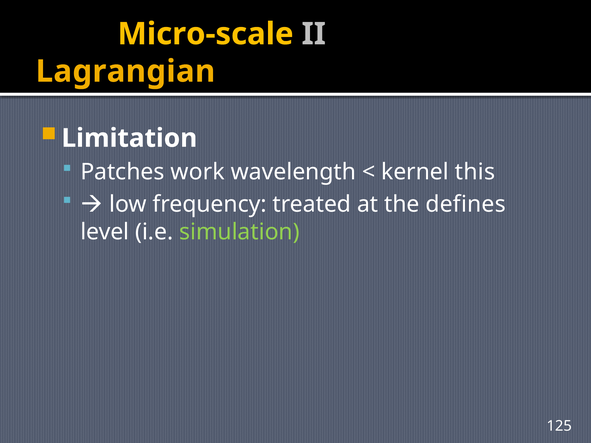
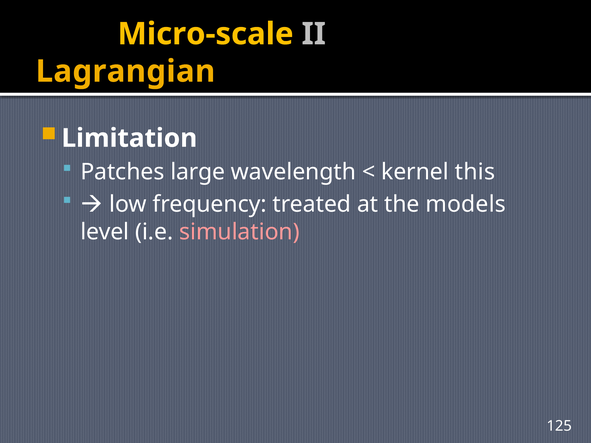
work: work -> large
defines: defines -> models
simulation colour: light green -> pink
